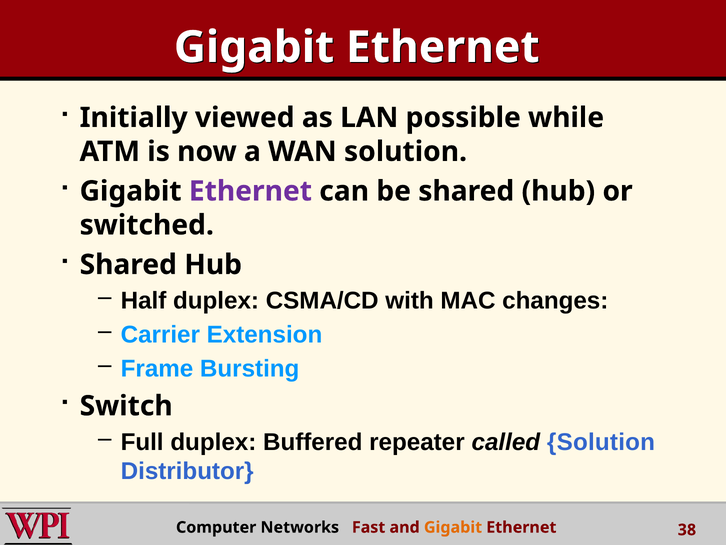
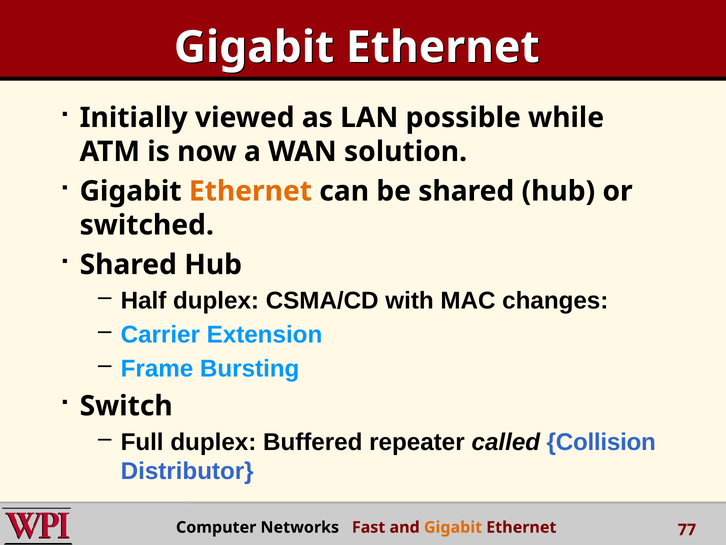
Ethernet at (250, 191) colour: purple -> orange
called Solution: Solution -> Collision
38: 38 -> 77
